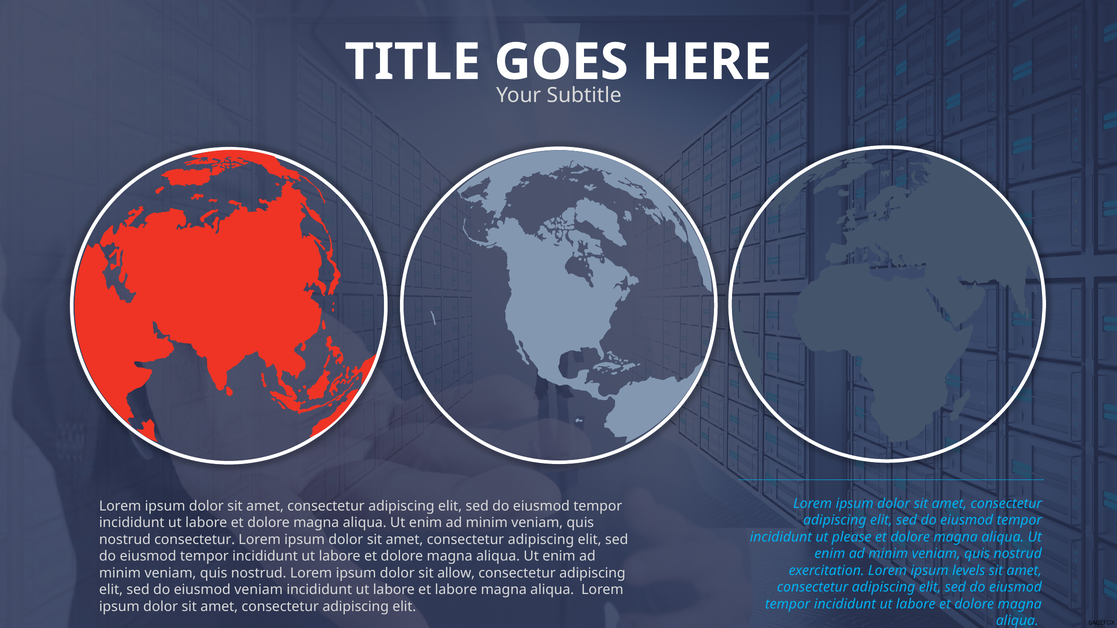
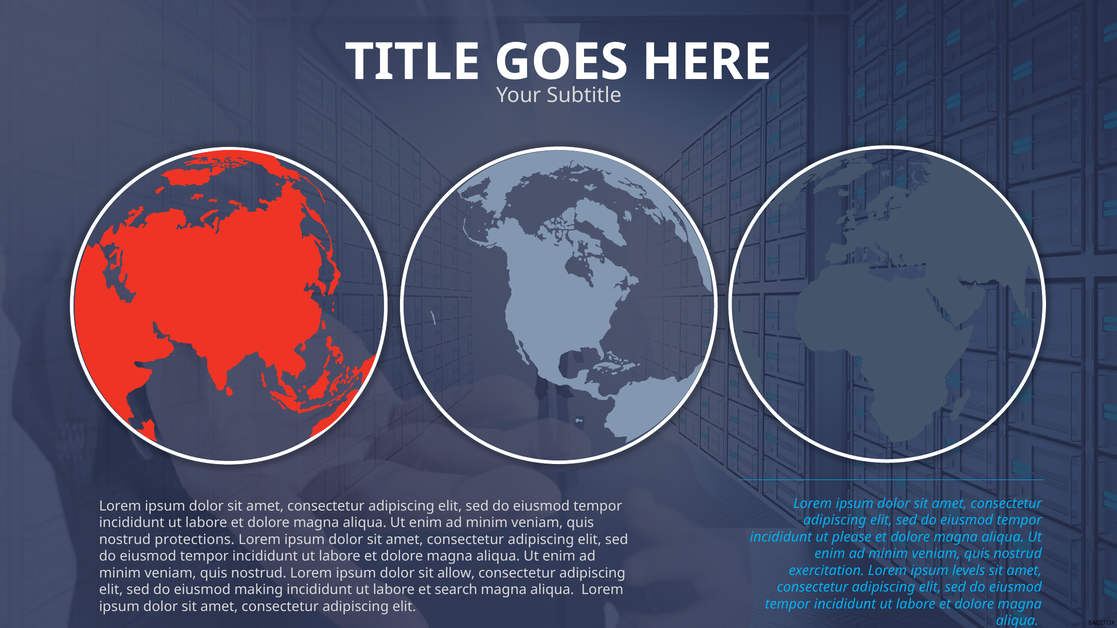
nostrud consectetur: consectetur -> protections
eiusmod veniam: veniam -> making
et labore: labore -> search
